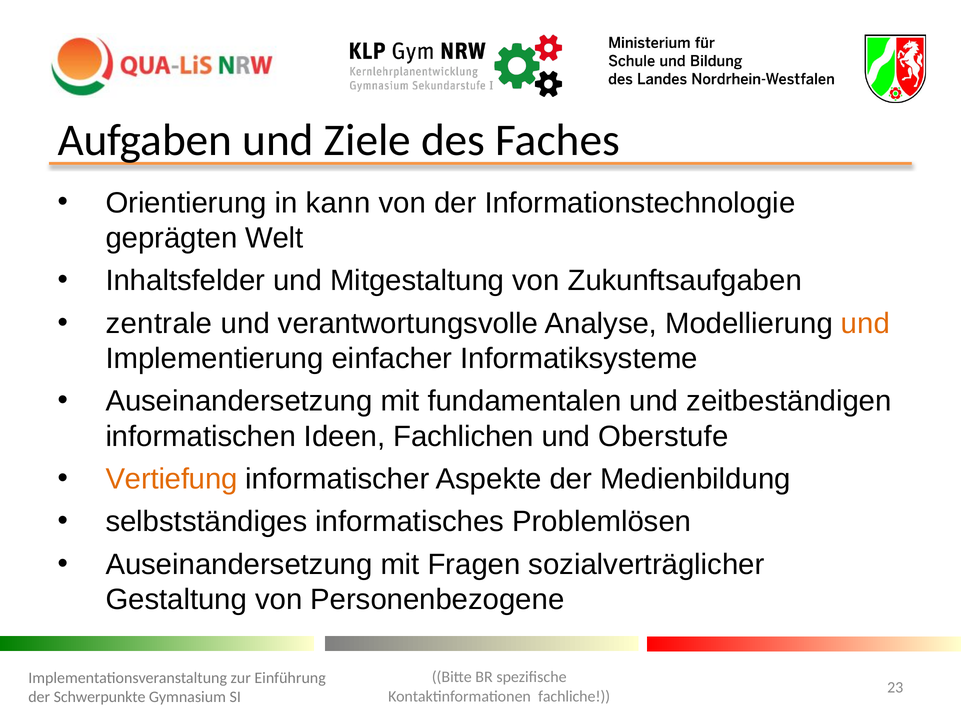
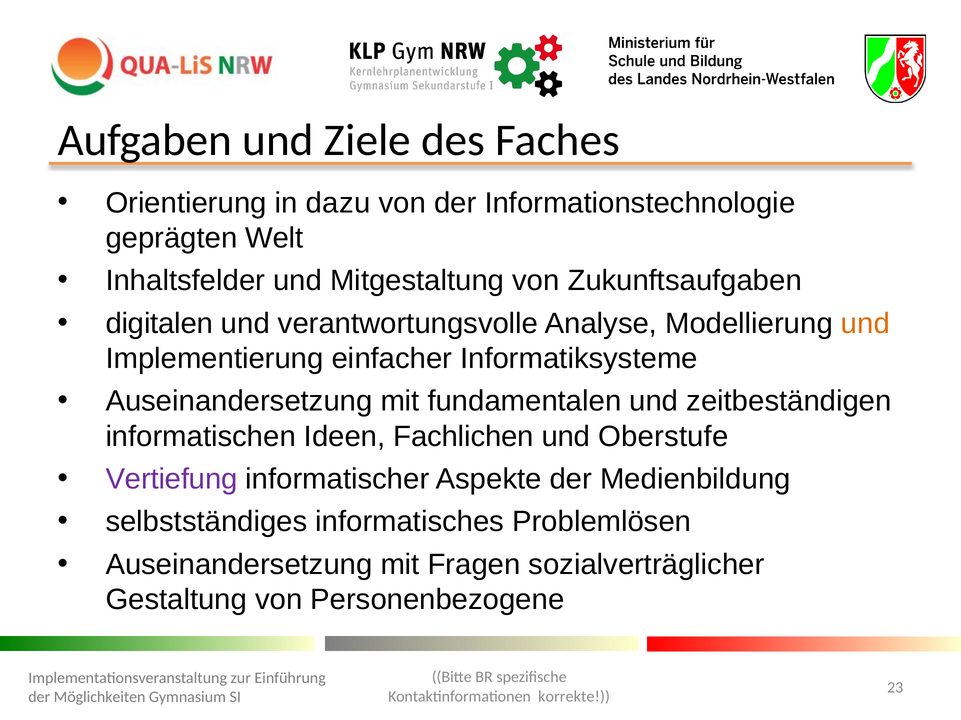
kann: kann -> dazu
zentrale: zentrale -> digitalen
Vertiefung colour: orange -> purple
fachliche: fachliche -> korrekte
Schwerpunkte: Schwerpunkte -> Möglichkeiten
